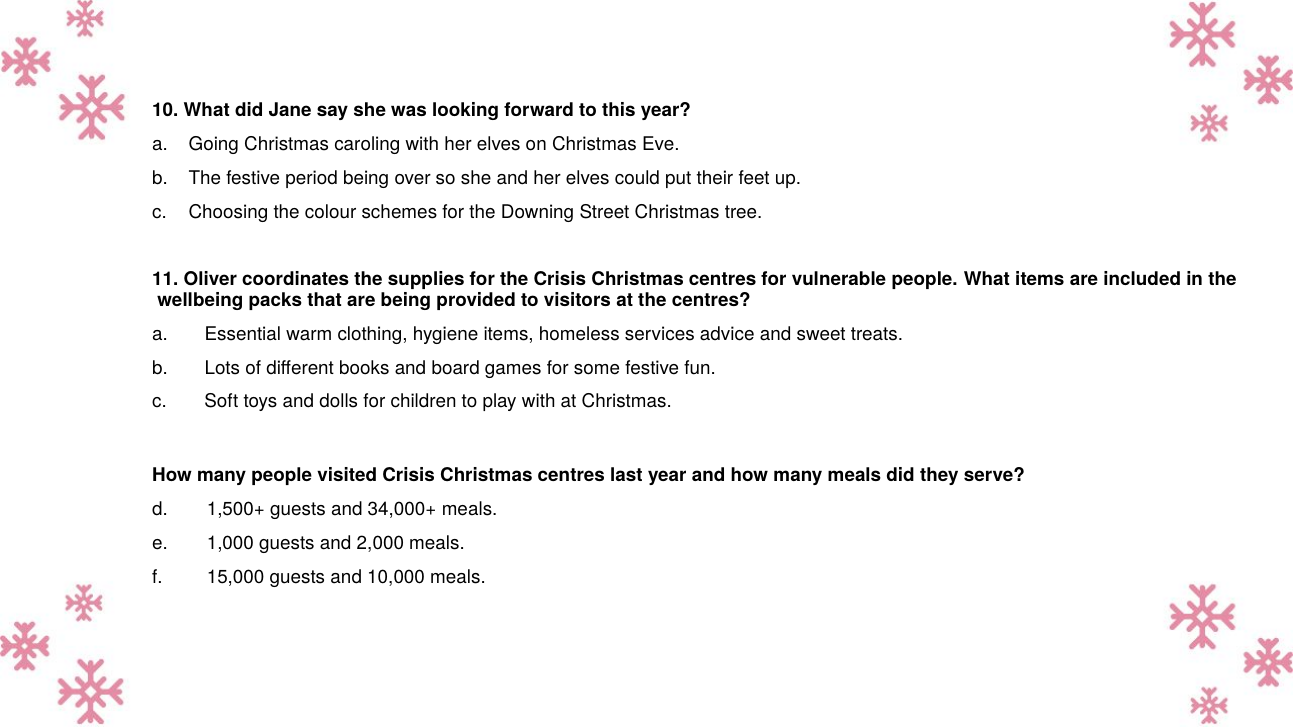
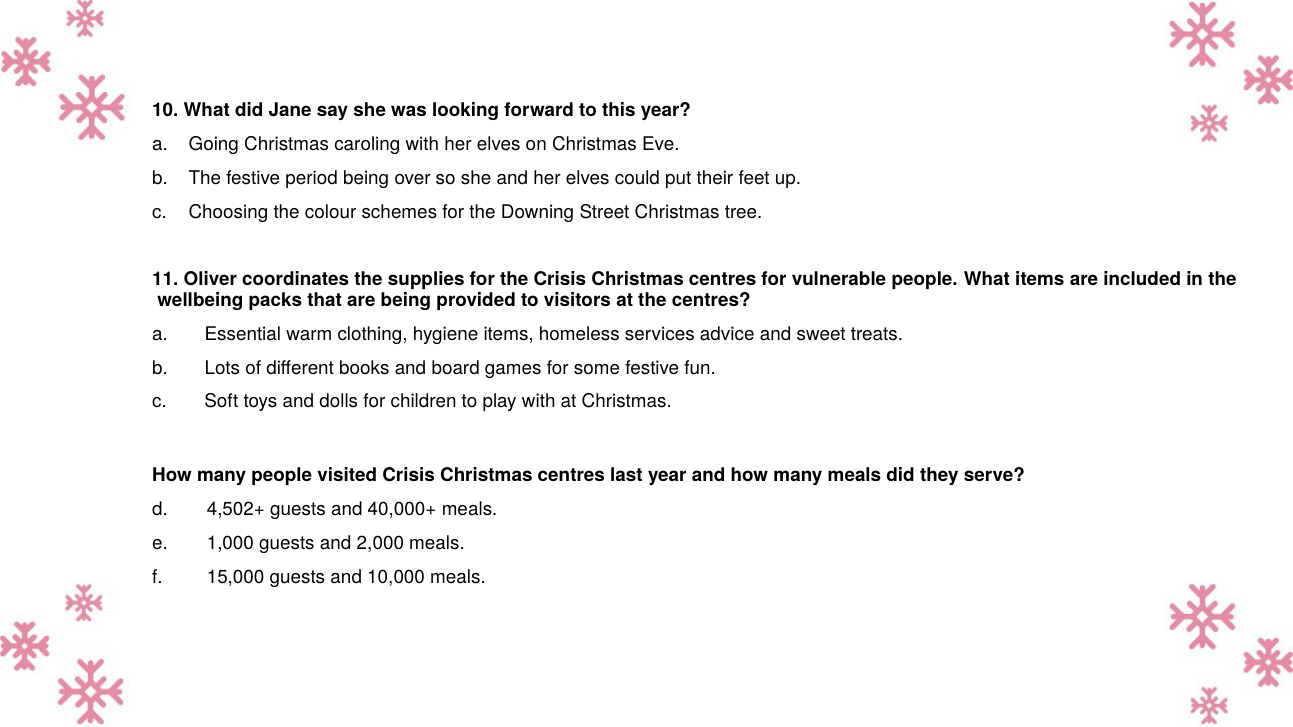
1,500+: 1,500+ -> 4,502+
34,000+: 34,000+ -> 40,000+
